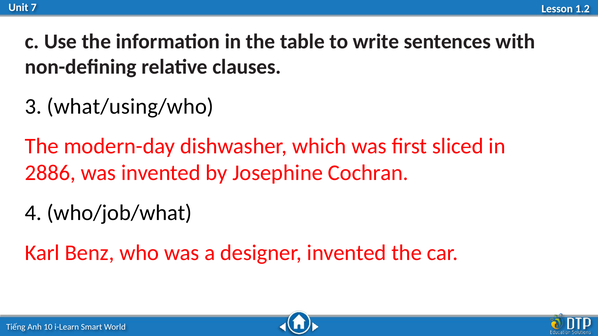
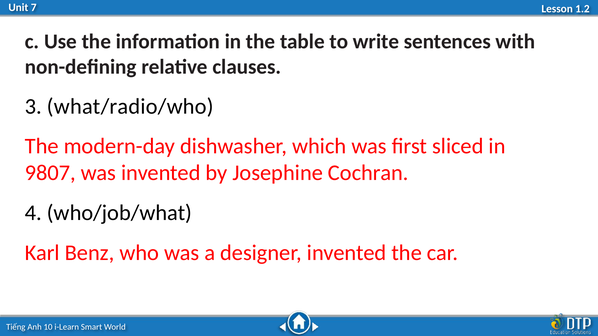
what/using/who: what/using/who -> what/radio/who
2886: 2886 -> 9807
